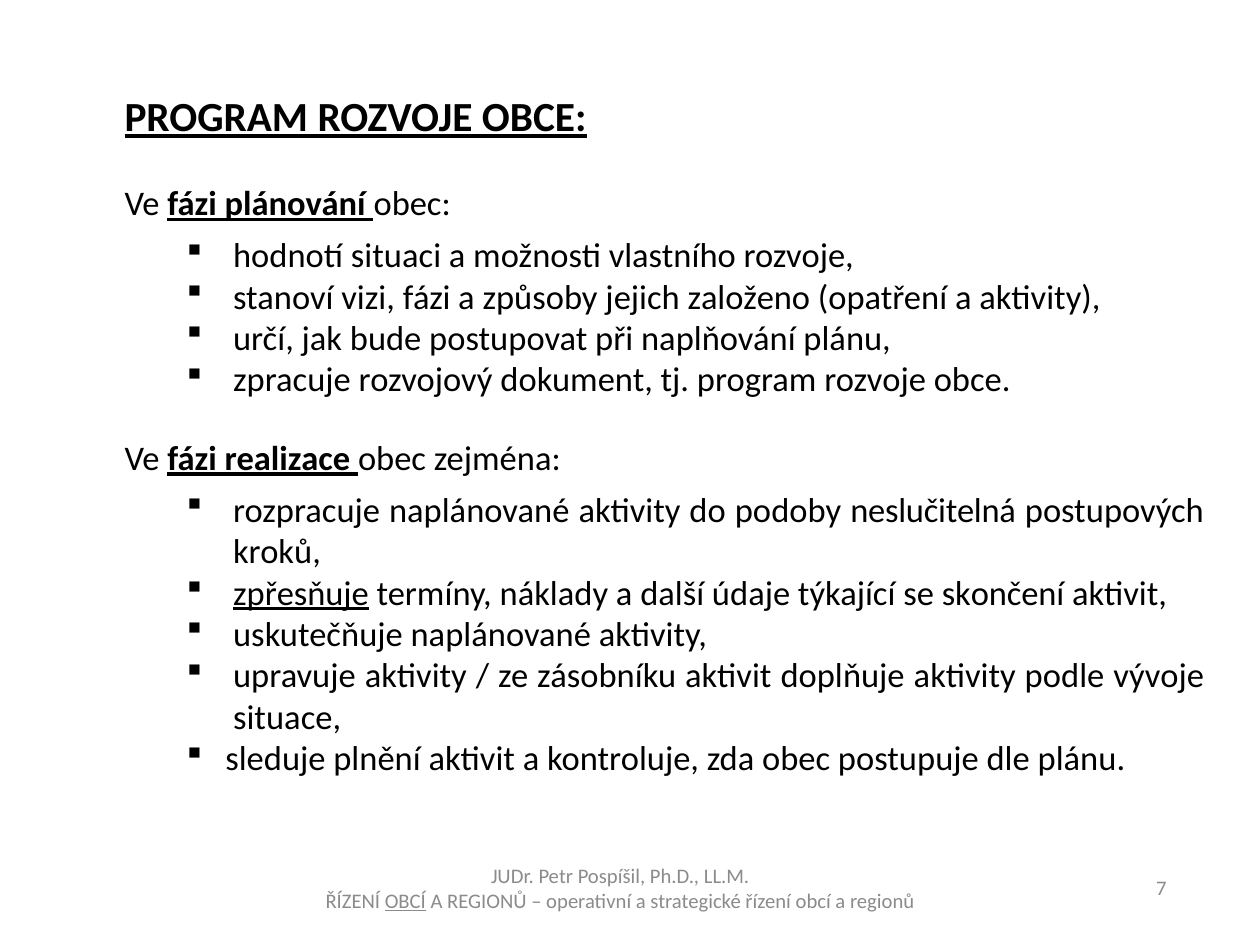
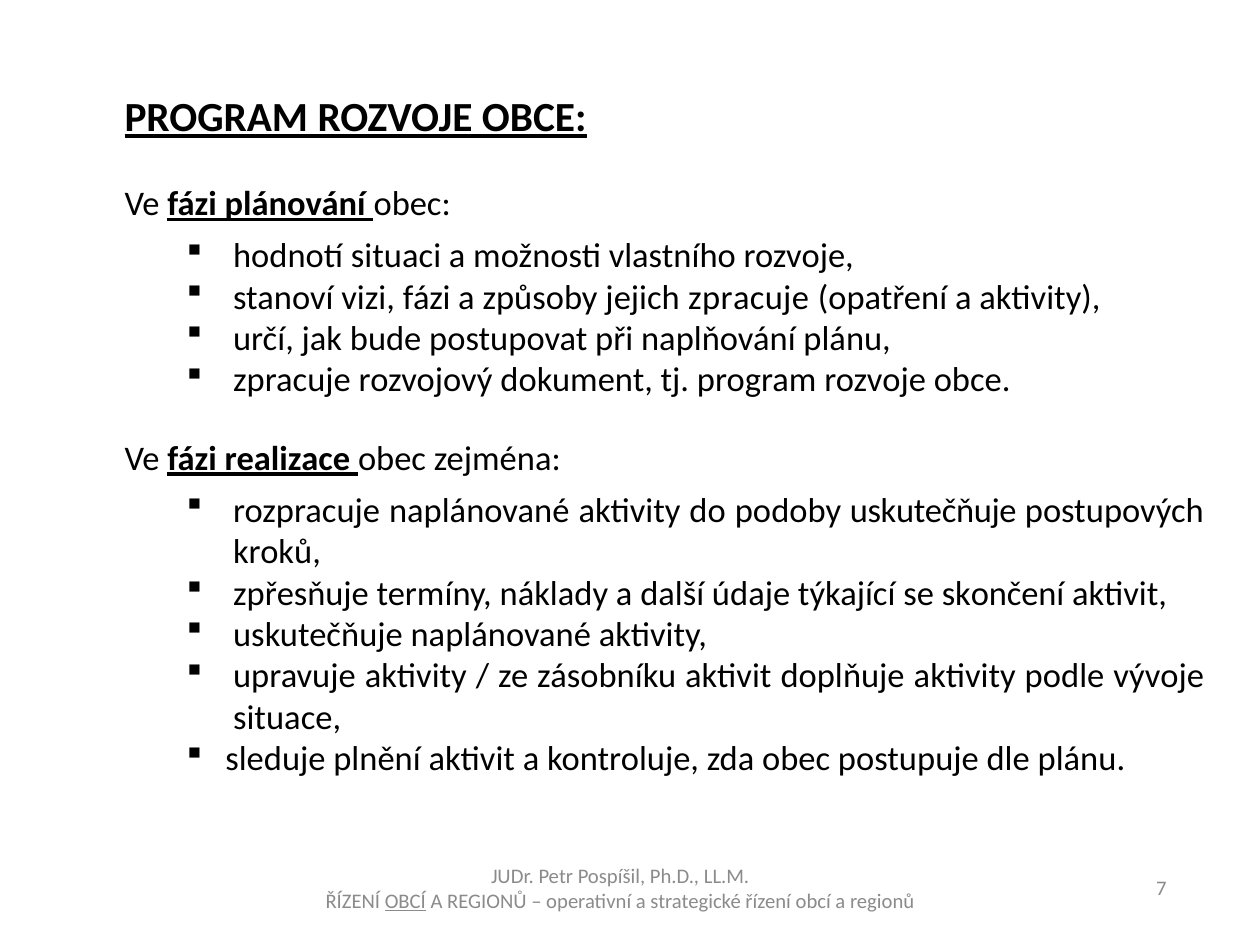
jejich založeno: založeno -> zpracuje
podoby neslučitelná: neslučitelná -> uskutečňuje
zpřesňuje underline: present -> none
